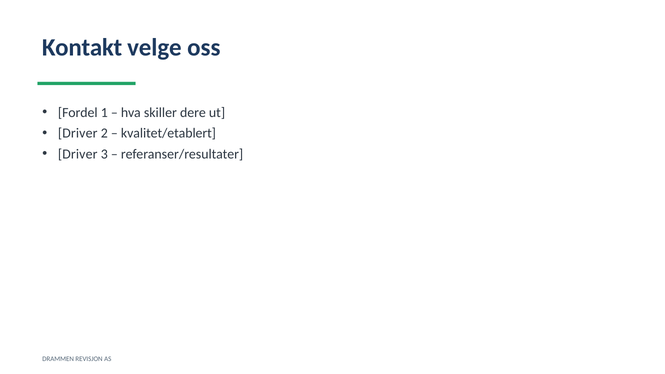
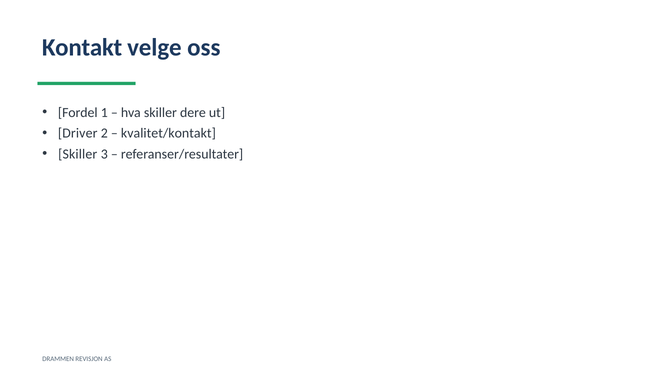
kvalitet/etablert: kvalitet/etablert -> kvalitet/kontakt
Driver at (78, 154): Driver -> Skiller
